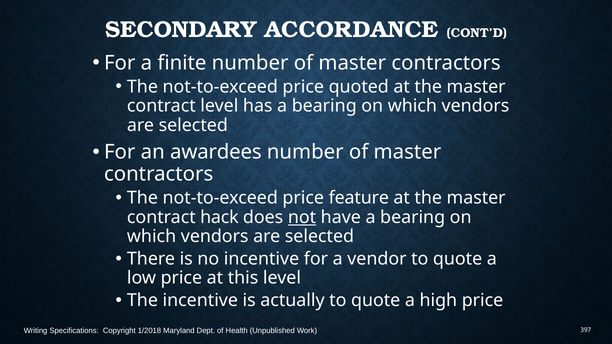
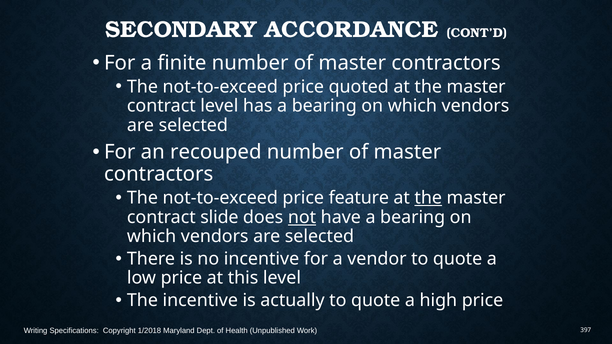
awardees: awardees -> recouped
the at (428, 198) underline: none -> present
hack: hack -> slide
